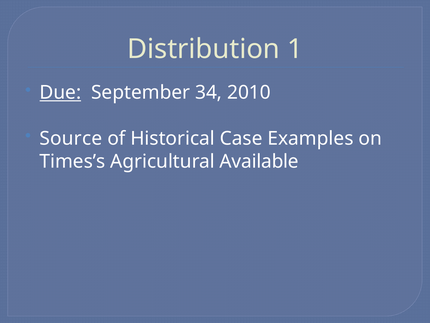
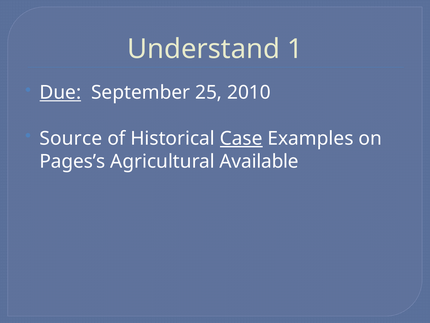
Distribution: Distribution -> Understand
34: 34 -> 25
Case underline: none -> present
Times’s: Times’s -> Pages’s
